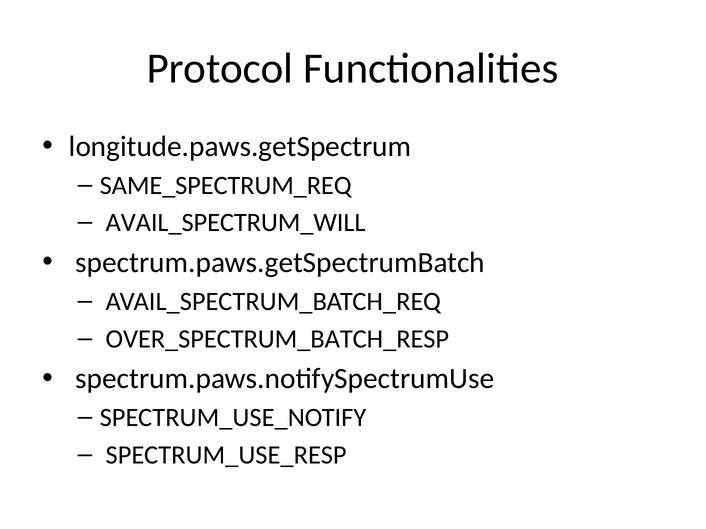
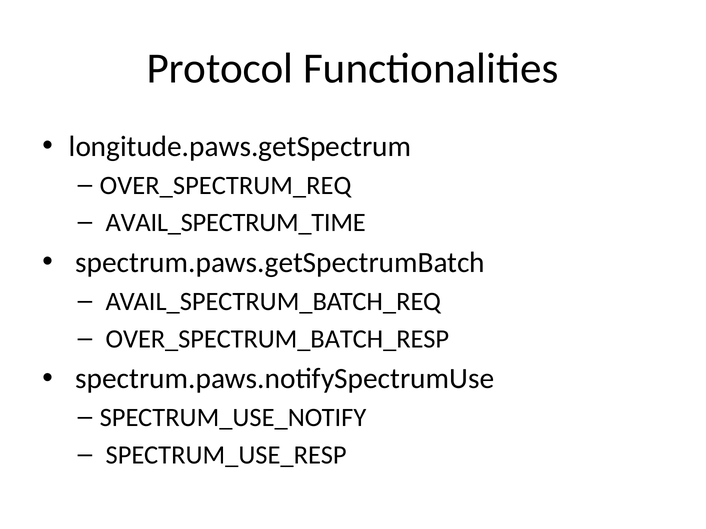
SAME_SPECTRUM_REQ: SAME_SPECTRUM_REQ -> OVER_SPECTRUM_REQ
AVAIL_SPECTRUM_WILL: AVAIL_SPECTRUM_WILL -> AVAIL_SPECTRUM_TIME
